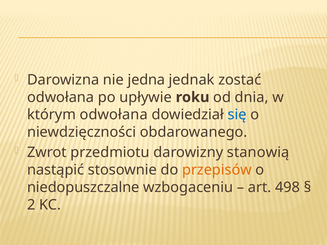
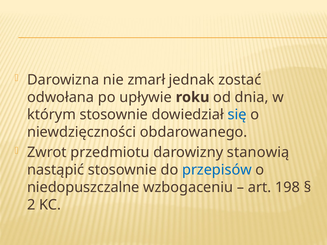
jedna: jedna -> zmarł
którym odwołana: odwołana -> stosownie
przepisów colour: orange -> blue
498: 498 -> 198
